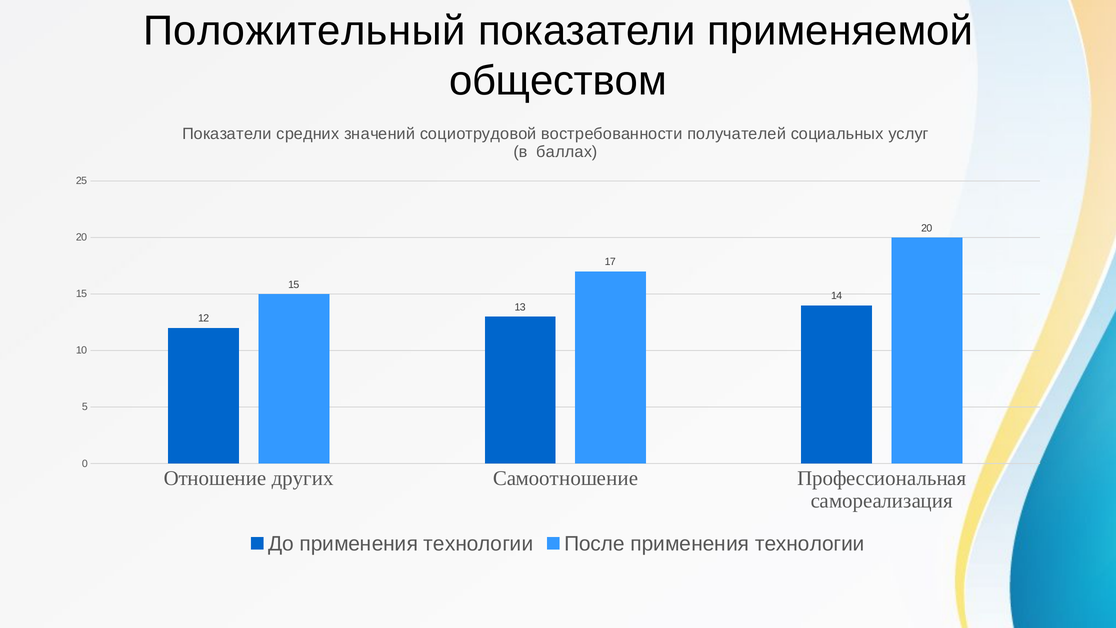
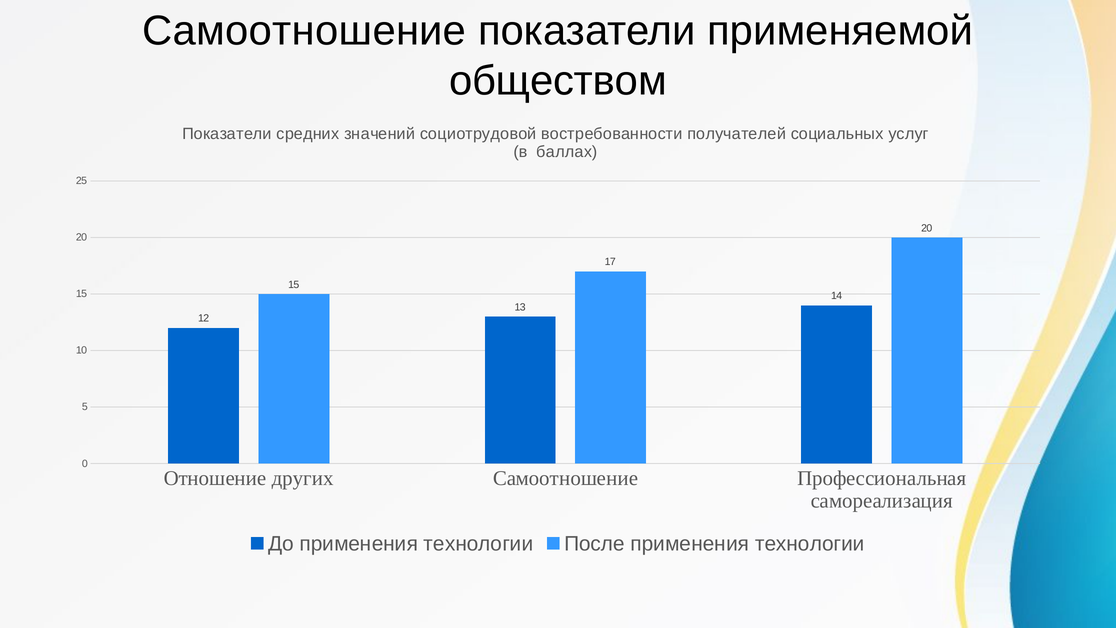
Положительный at (304, 31): Положительный -> Самоотношение
